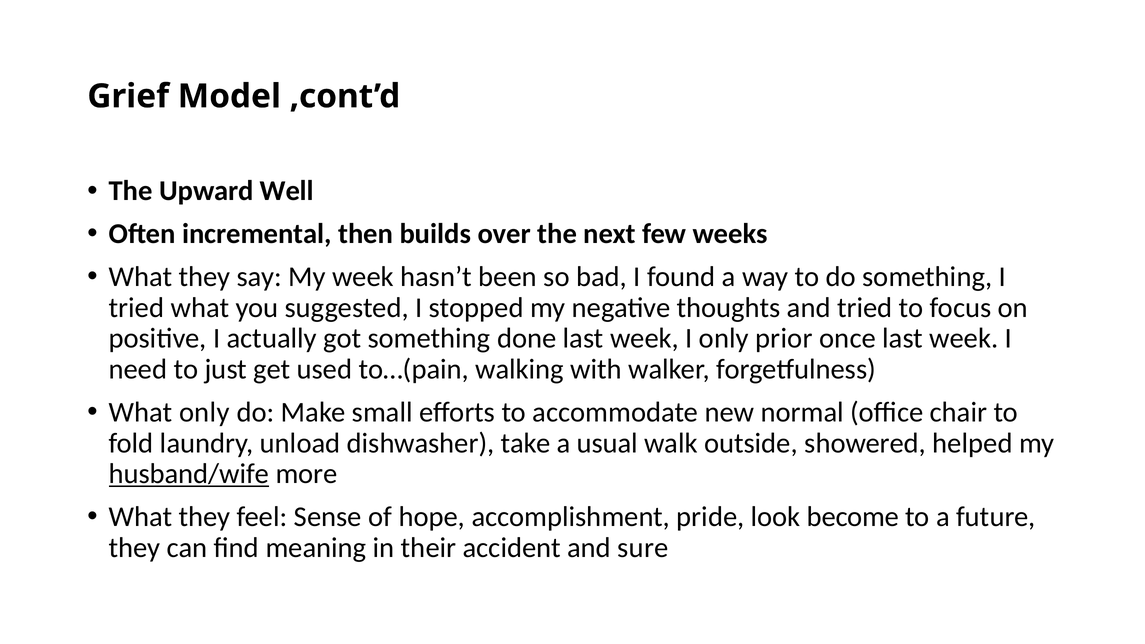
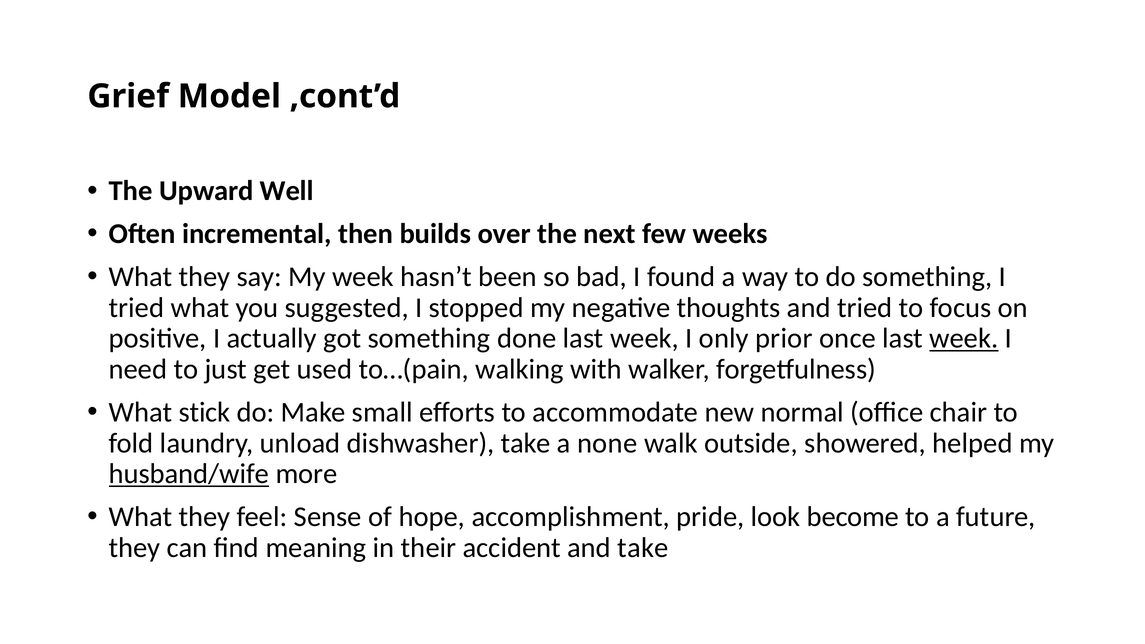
week at (964, 339) underline: none -> present
What only: only -> stick
usual: usual -> none
and sure: sure -> take
